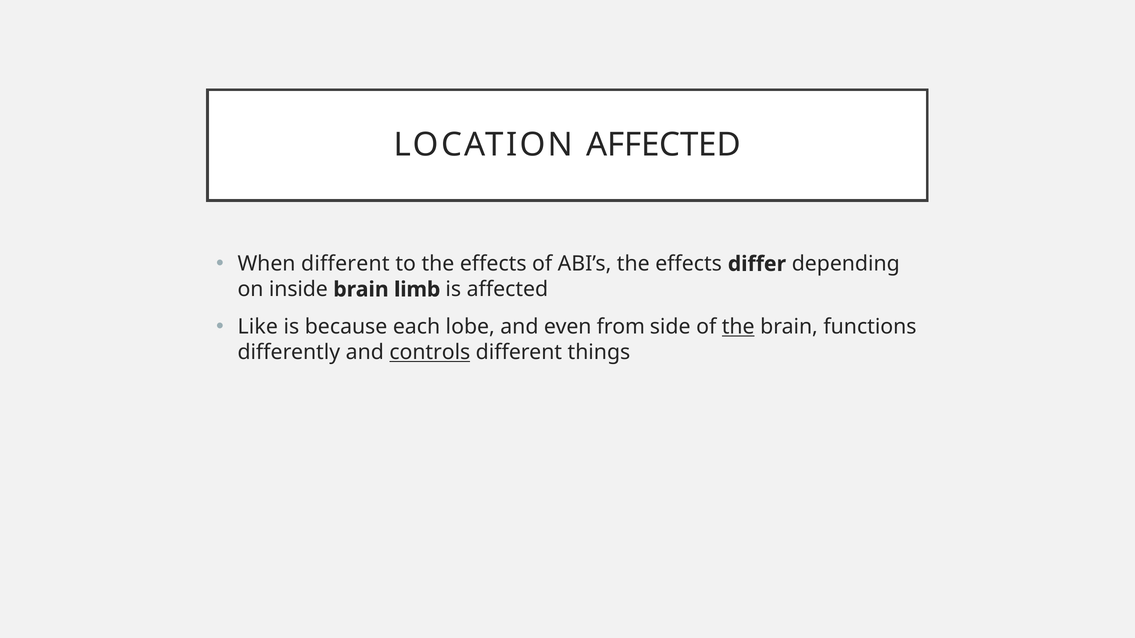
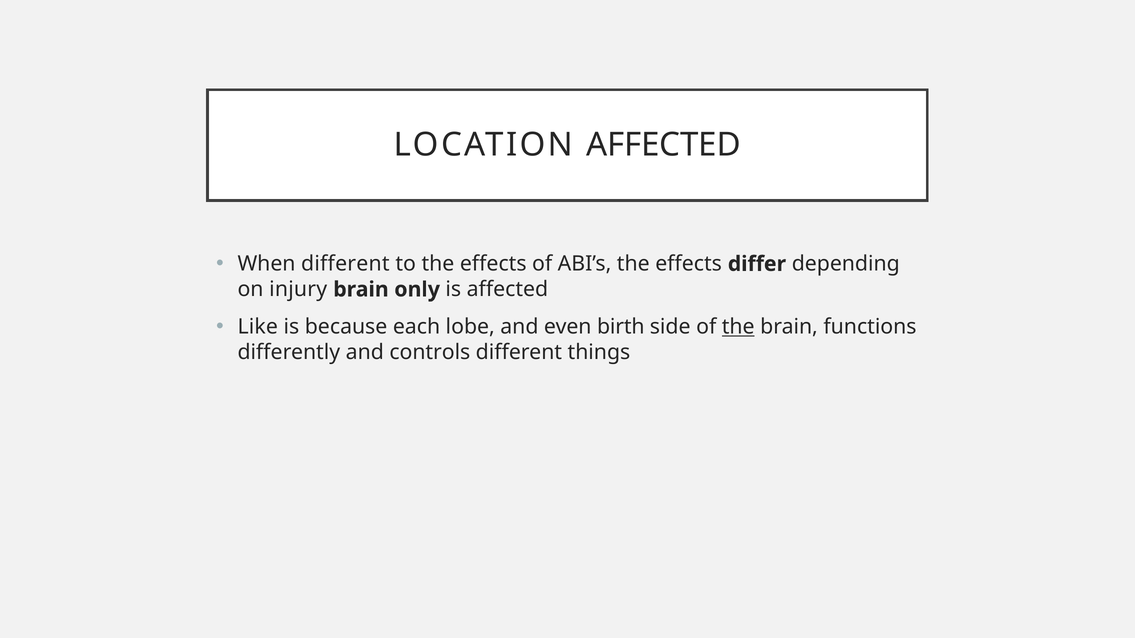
inside: inside -> injury
limb: limb -> only
from: from -> birth
controls underline: present -> none
